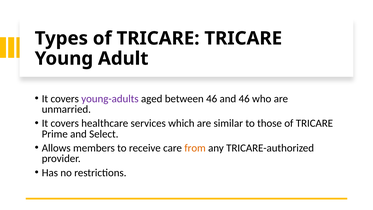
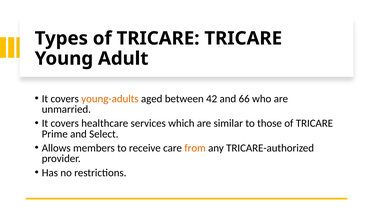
young-adults colour: purple -> orange
between 46: 46 -> 42
and 46: 46 -> 66
